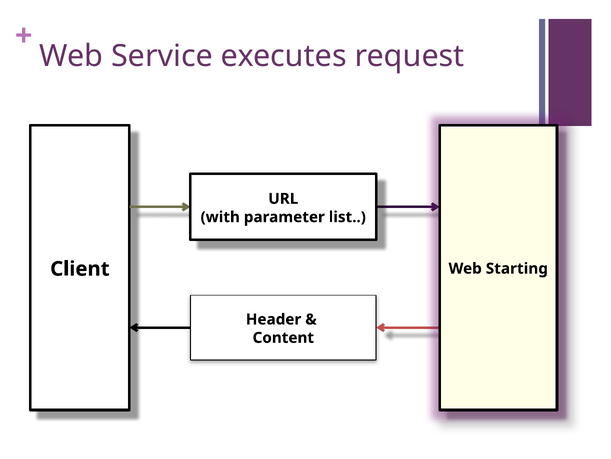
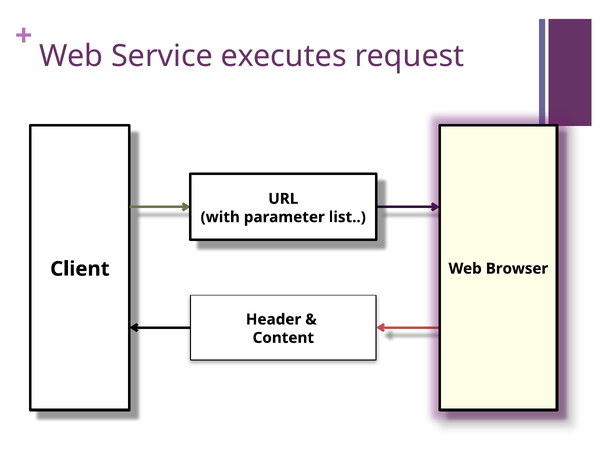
Starting: Starting -> Browser
